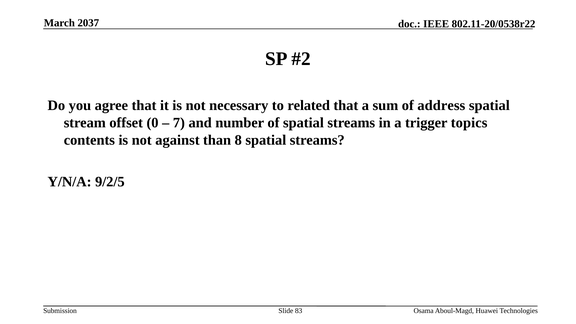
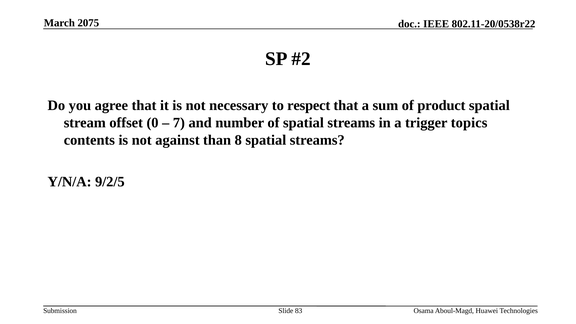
2037: 2037 -> 2075
related: related -> respect
address: address -> product
